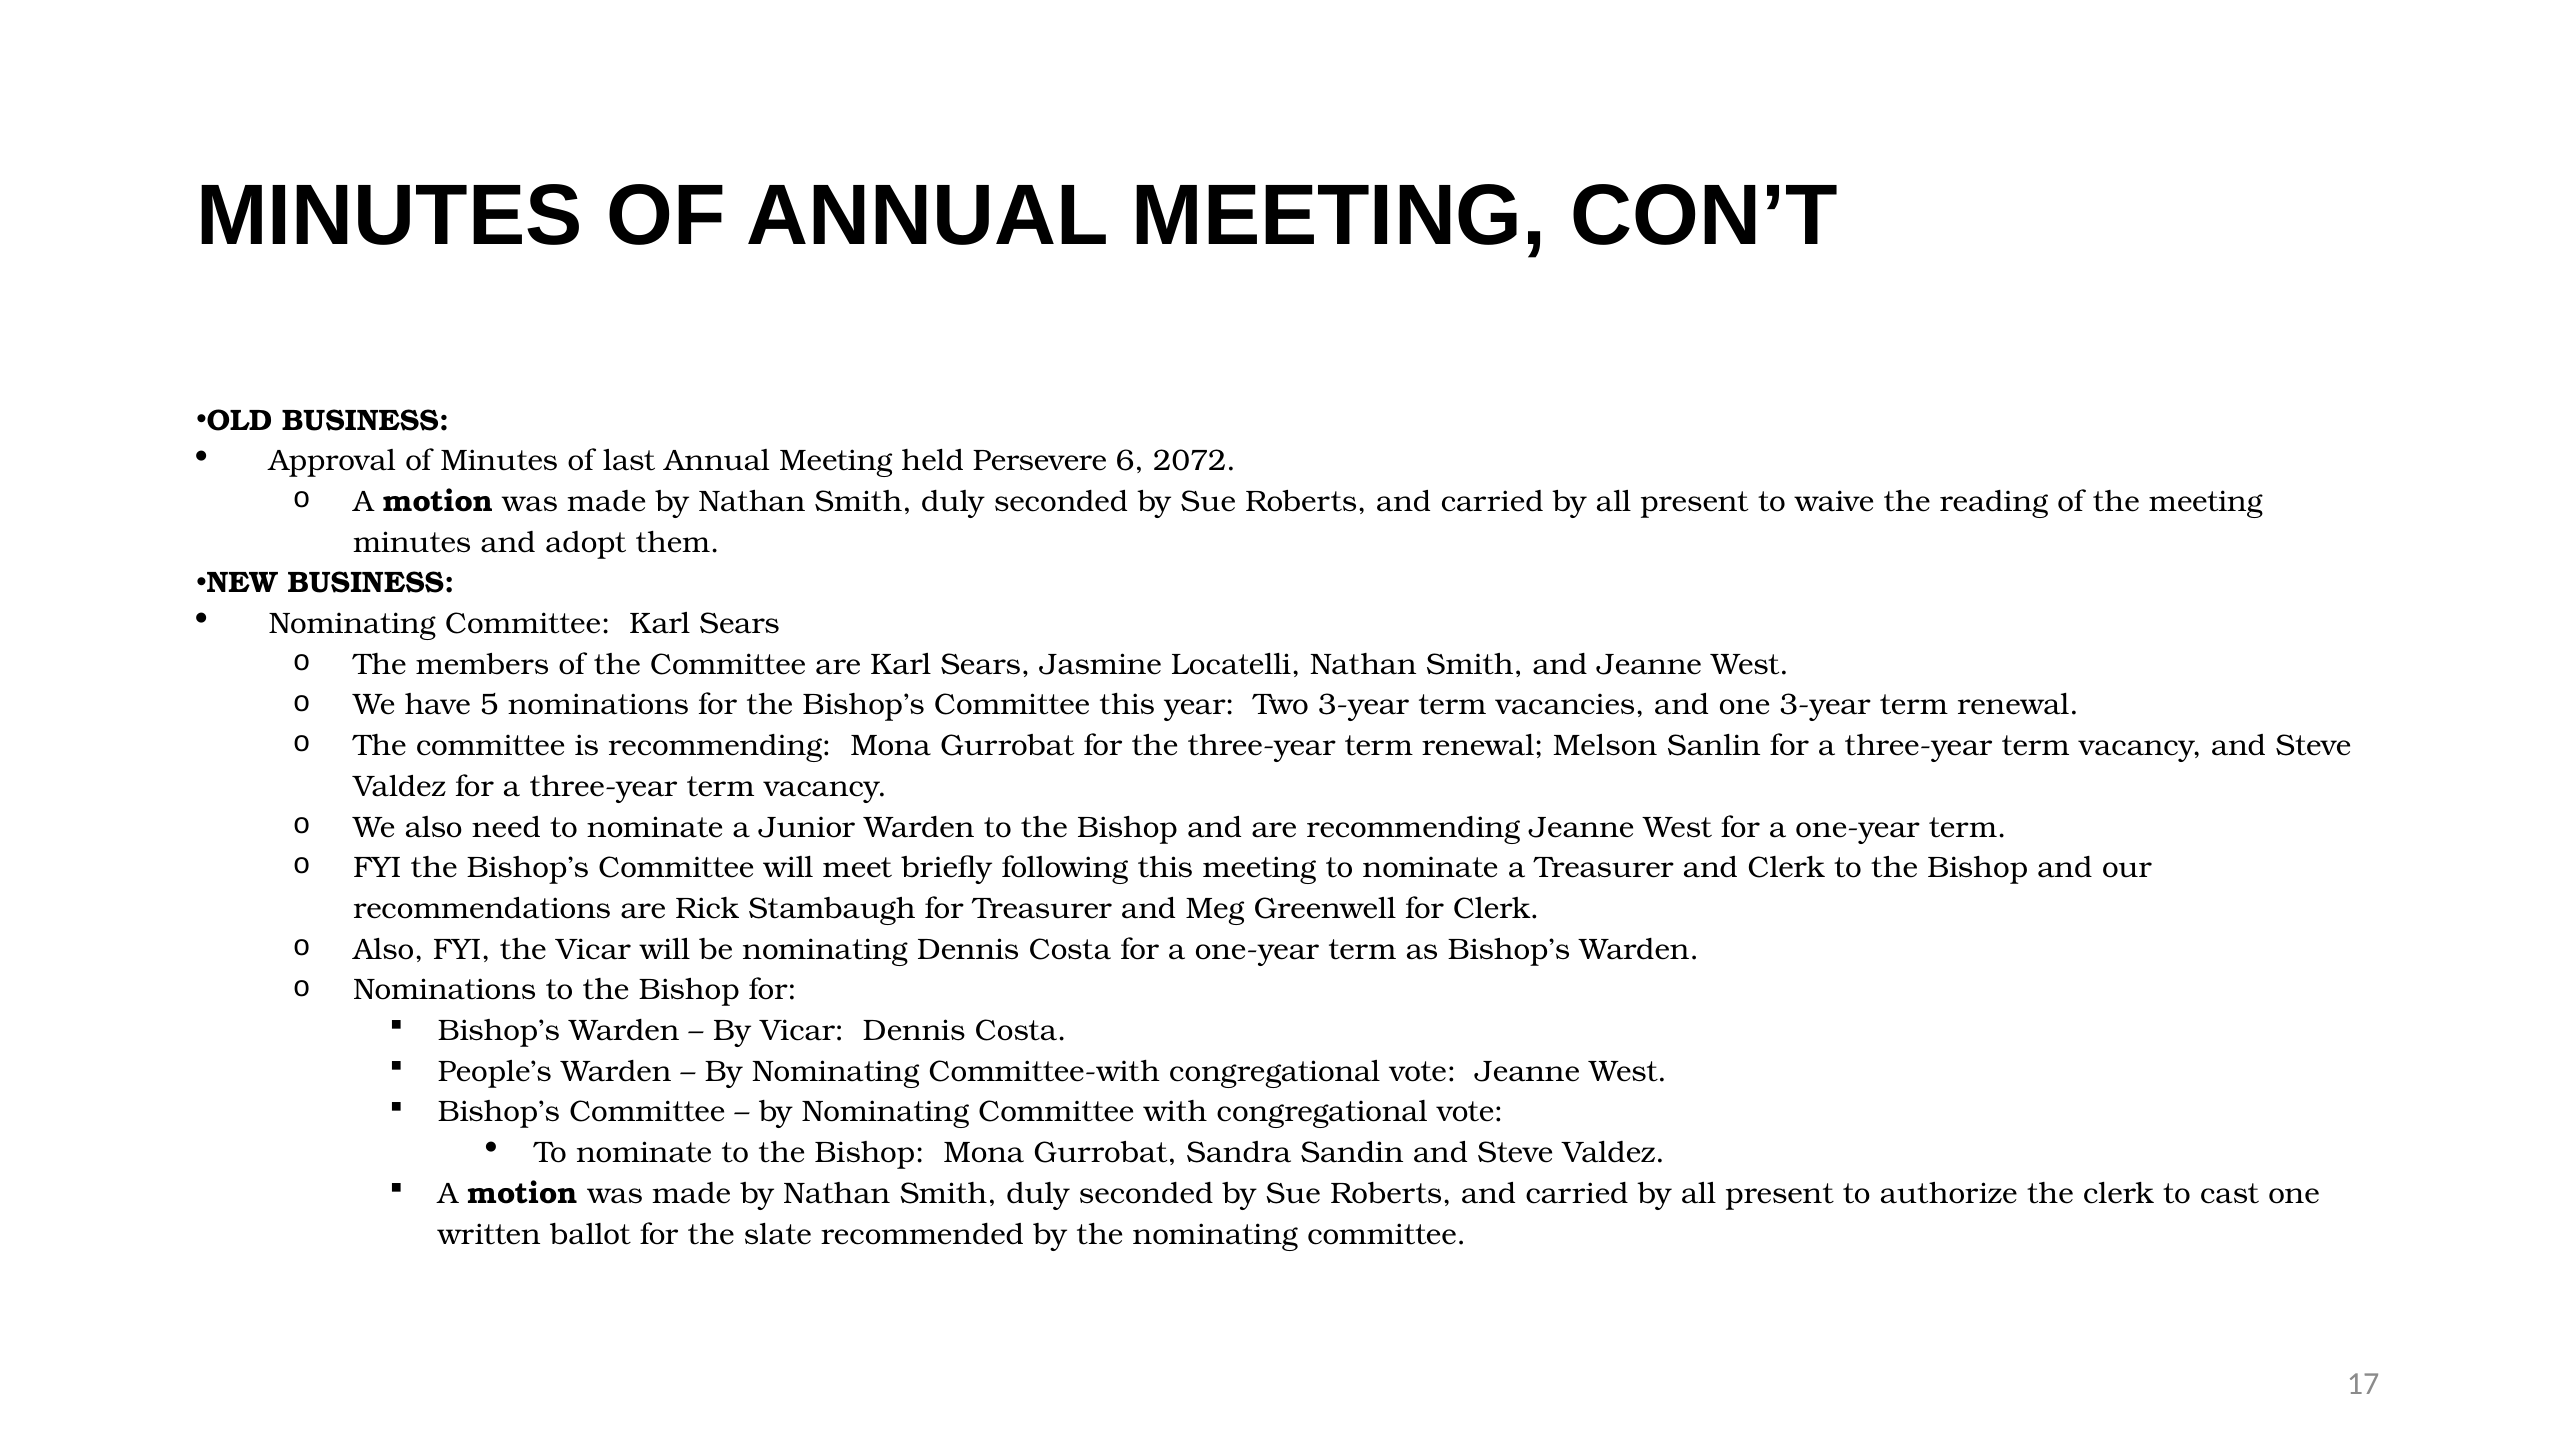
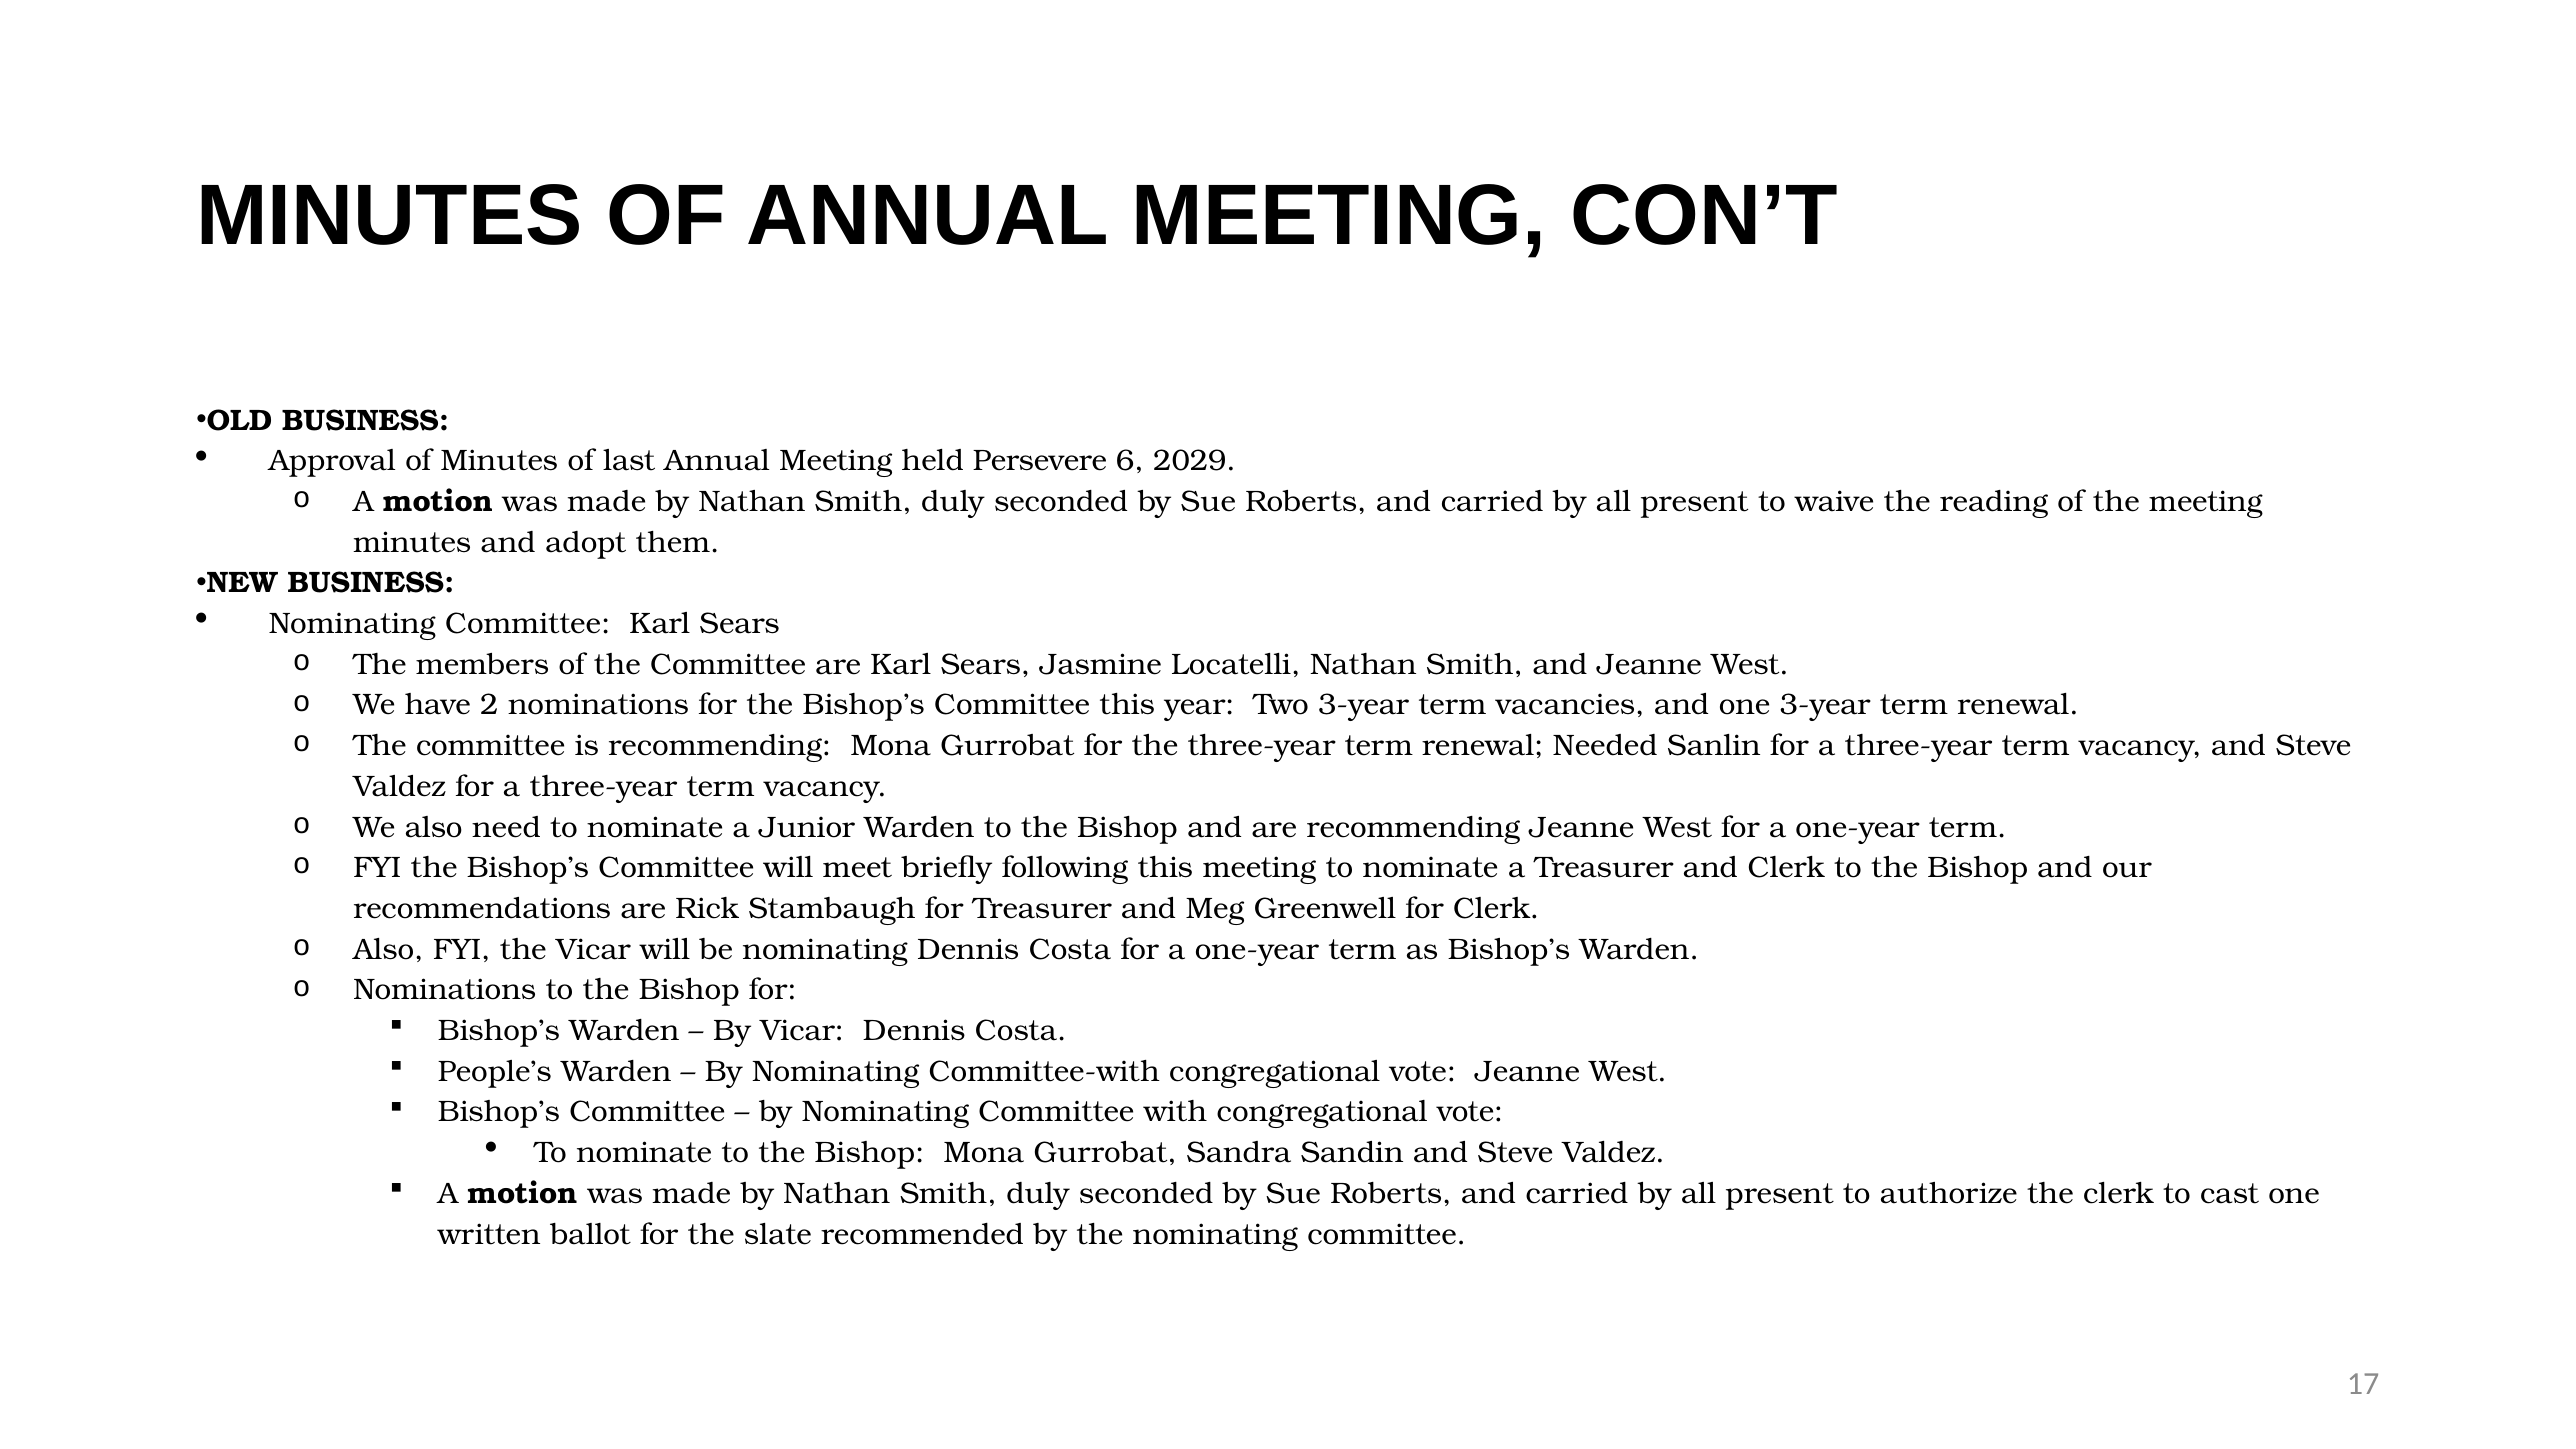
2072: 2072 -> 2029
5: 5 -> 2
Melson: Melson -> Needed
